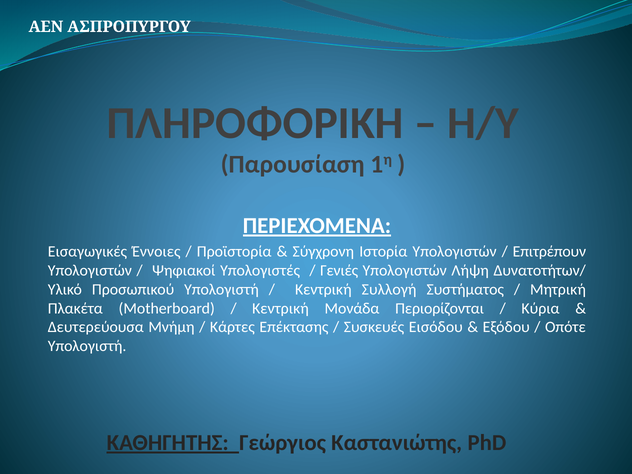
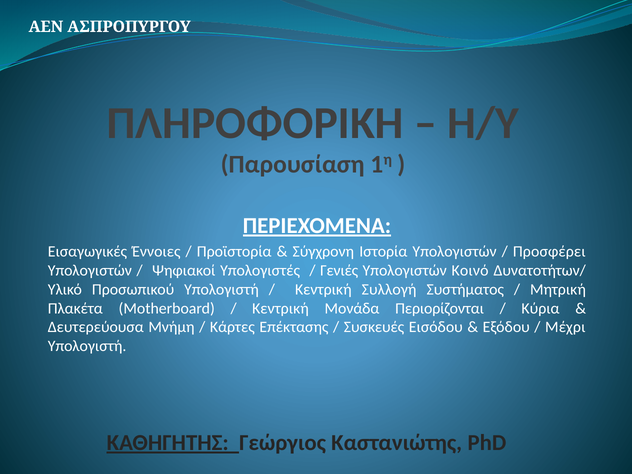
Επιτρέπουν: Επιτρέπουν -> Προσφέρει
Λήψη: Λήψη -> Κοινό
Οπότε: Οπότε -> Μέχρι
